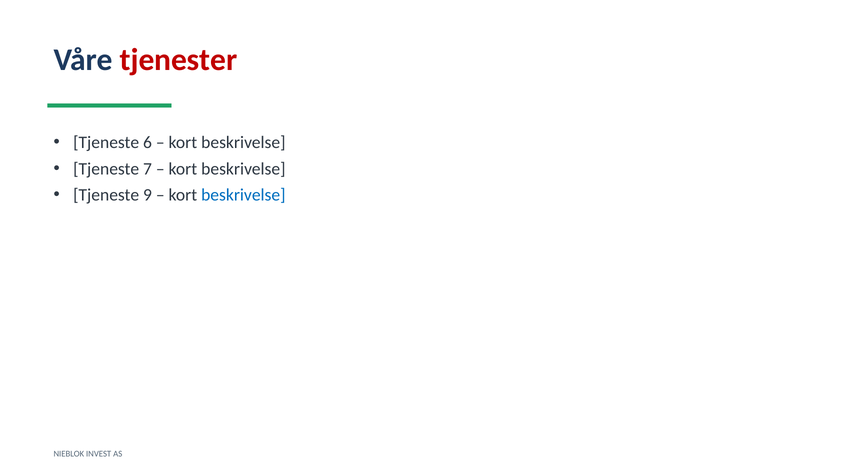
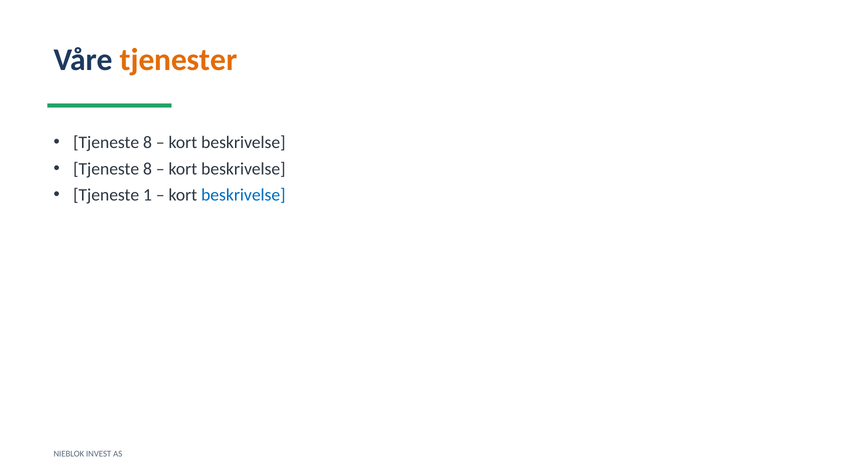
tjenester colour: red -> orange
6 at (147, 142): 6 -> 8
7 at (147, 169): 7 -> 8
9: 9 -> 1
